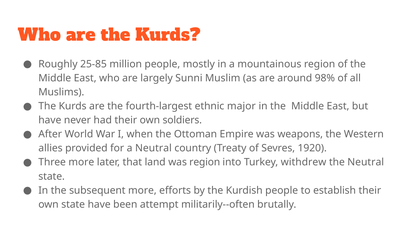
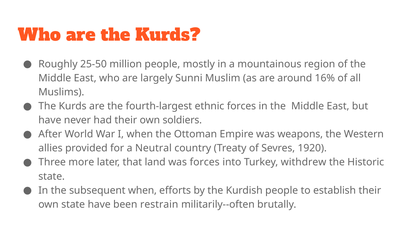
25-85: 25-85 -> 25-50
98%: 98% -> 16%
ethnic major: major -> forces
was region: region -> forces
the Neutral: Neutral -> Historic
subsequent more: more -> when
attempt: attempt -> restrain
